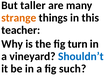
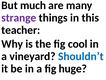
taller: taller -> much
strange colour: orange -> purple
turn: turn -> cool
such: such -> huge
